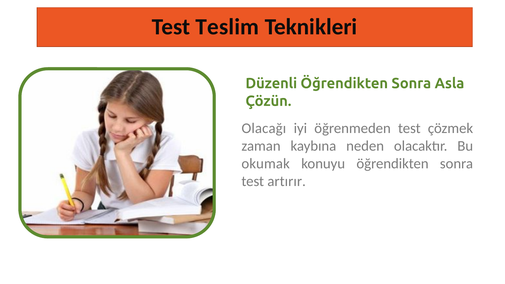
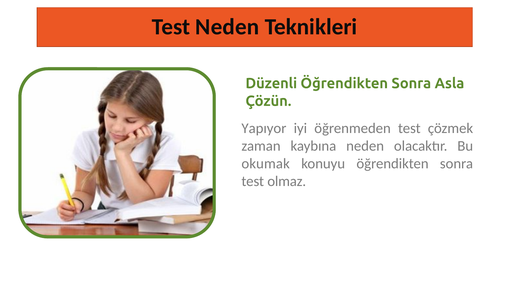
Test Teslim: Teslim -> Neden
Olacağı: Olacağı -> Yapıyor
artırır: artırır -> olmaz
